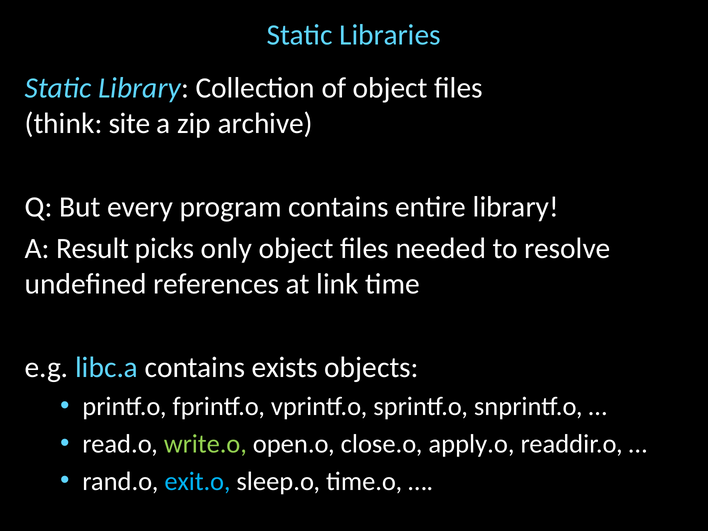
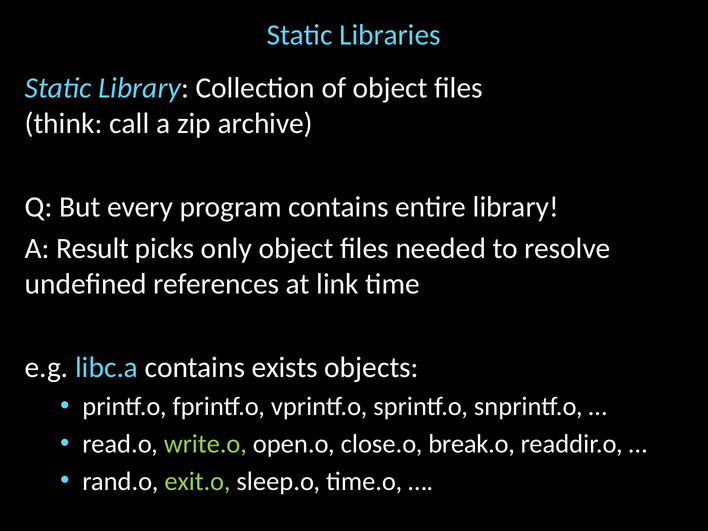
site: site -> call
apply.o: apply.o -> break.o
exit.o colour: light blue -> light green
